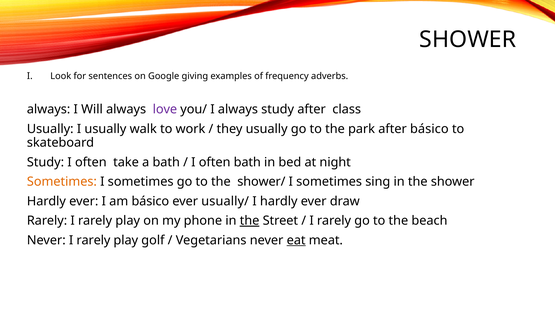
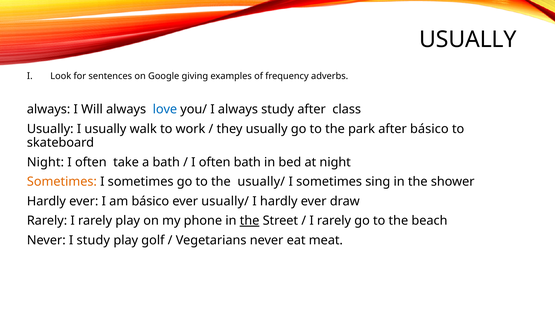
SHOWER at (468, 39): SHOWER -> USUALLY
love colour: purple -> blue
Study at (46, 162): Study -> Night
the shower/: shower/ -> usually/
Never I rarely: rarely -> study
eat underline: present -> none
